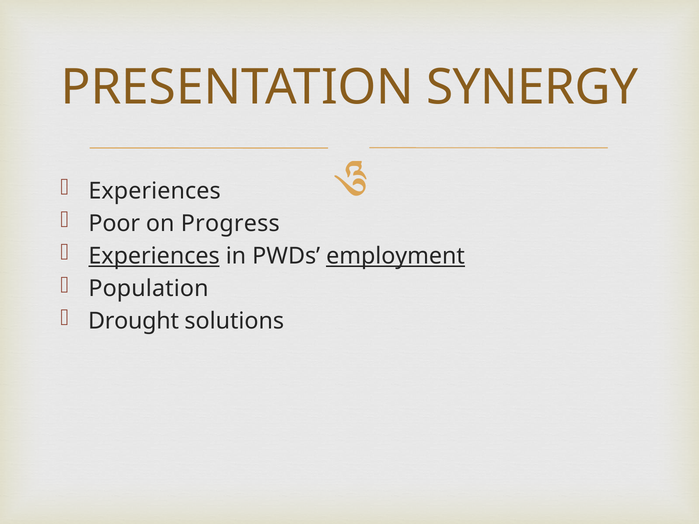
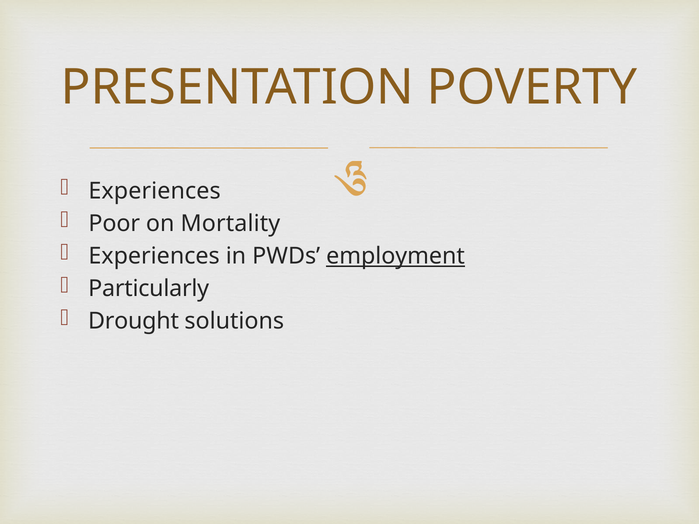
SYNERGY: SYNERGY -> POVERTY
Progress: Progress -> Mortality
Experiences at (154, 256) underline: present -> none
Population: Population -> Particularly
